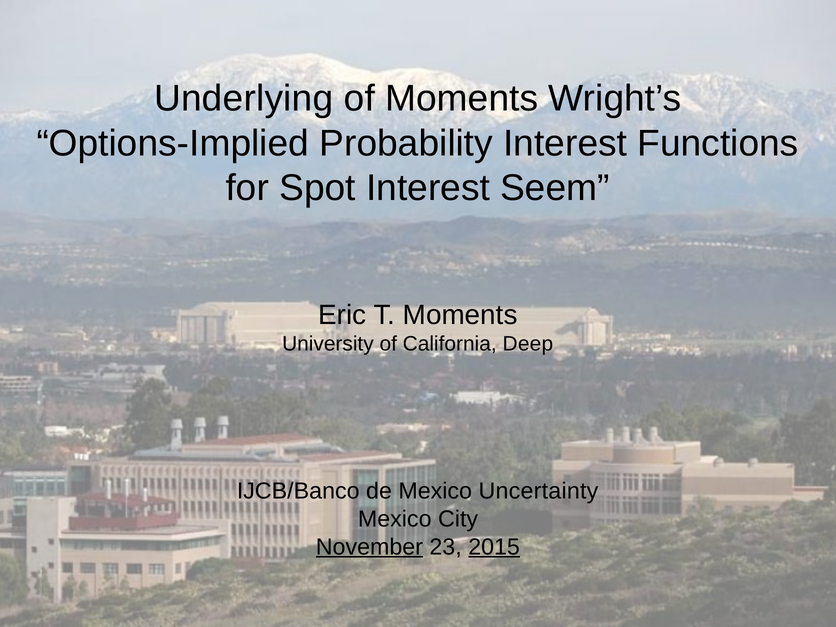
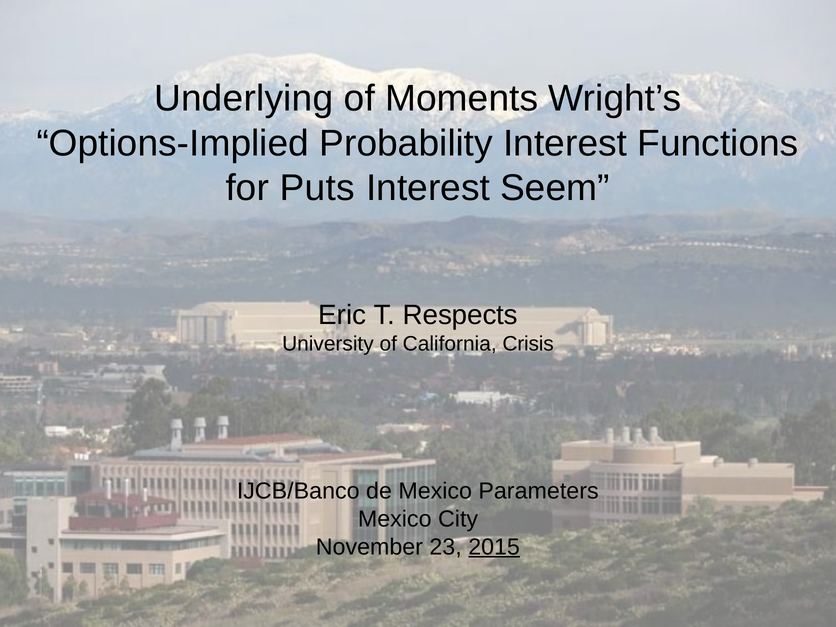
Spot: Spot -> Puts
T Moments: Moments -> Respects
Deep: Deep -> Crisis
Uncertainty: Uncertainty -> Parameters
November underline: present -> none
